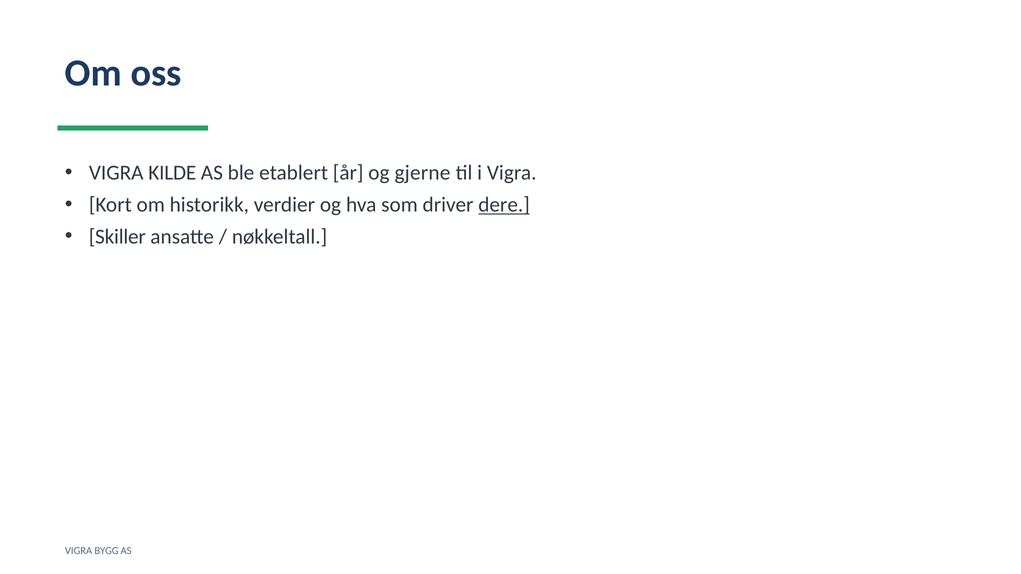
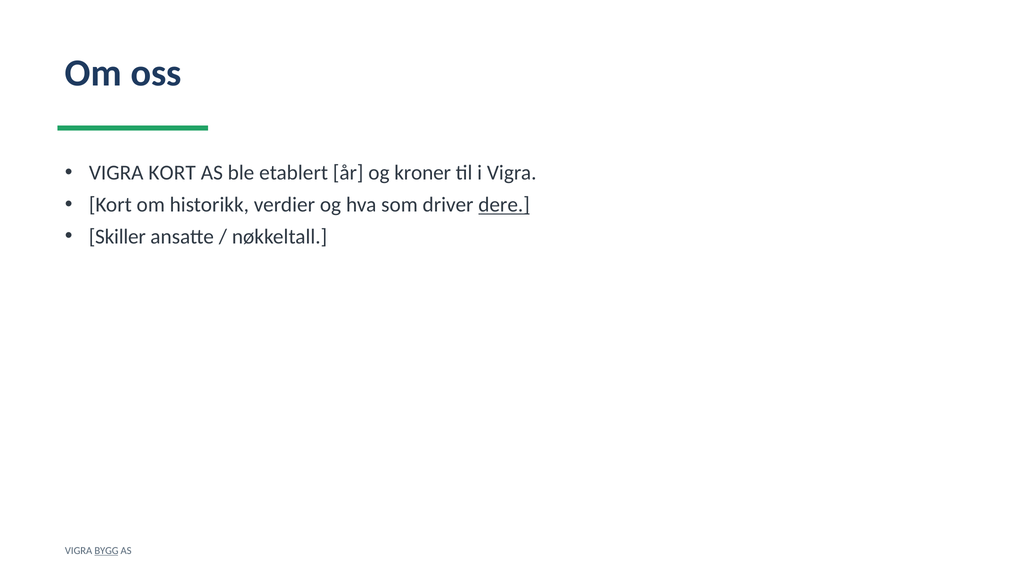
VIGRA KILDE: KILDE -> KORT
gjerne: gjerne -> kroner
BYGG underline: none -> present
